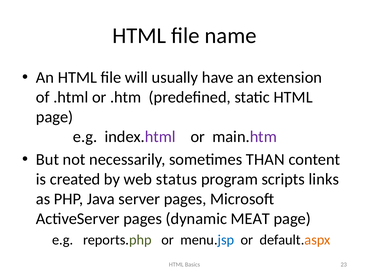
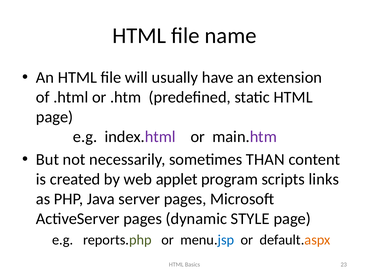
status: status -> applet
MEAT: MEAT -> STYLE
